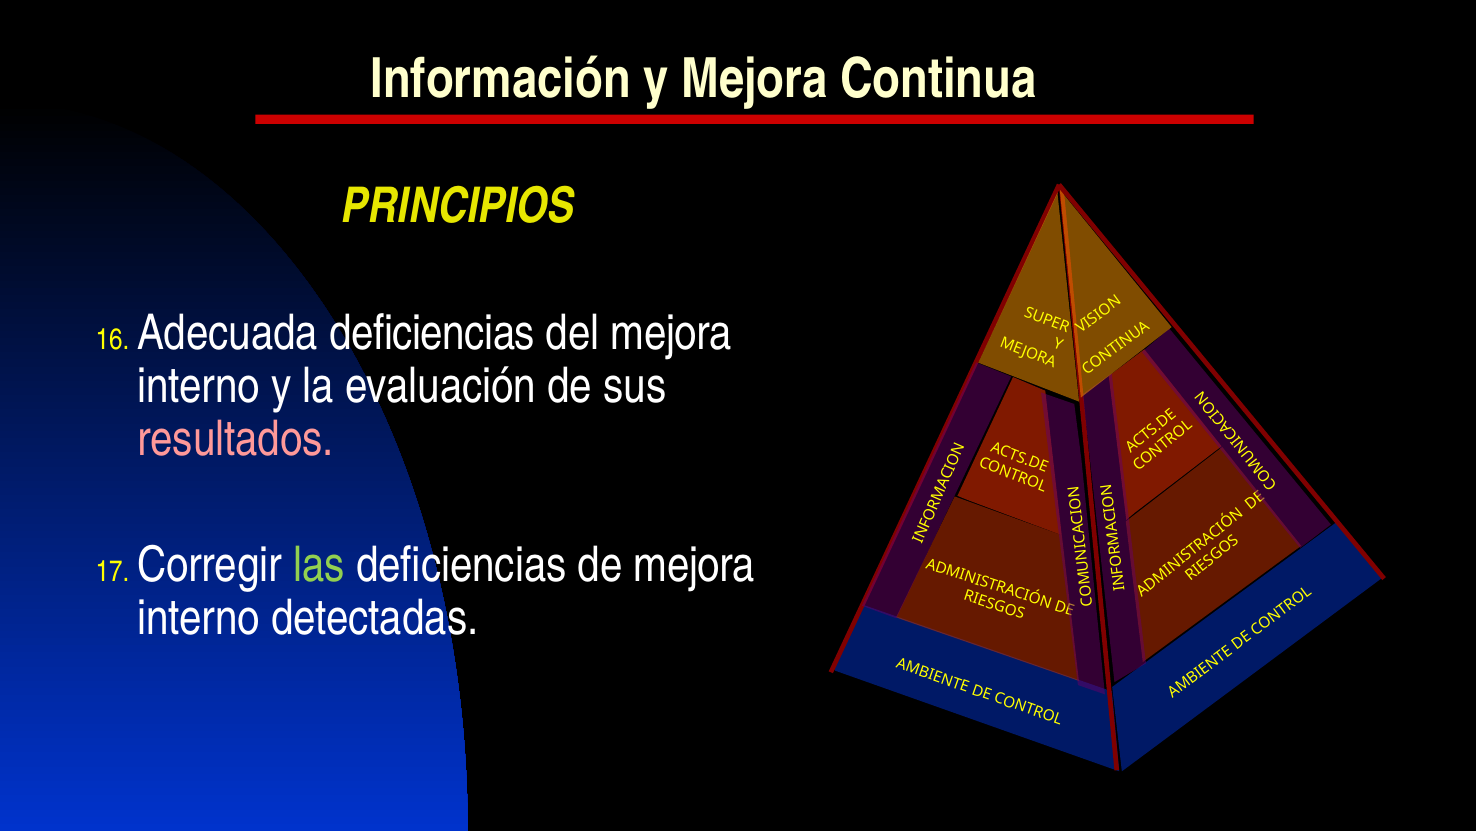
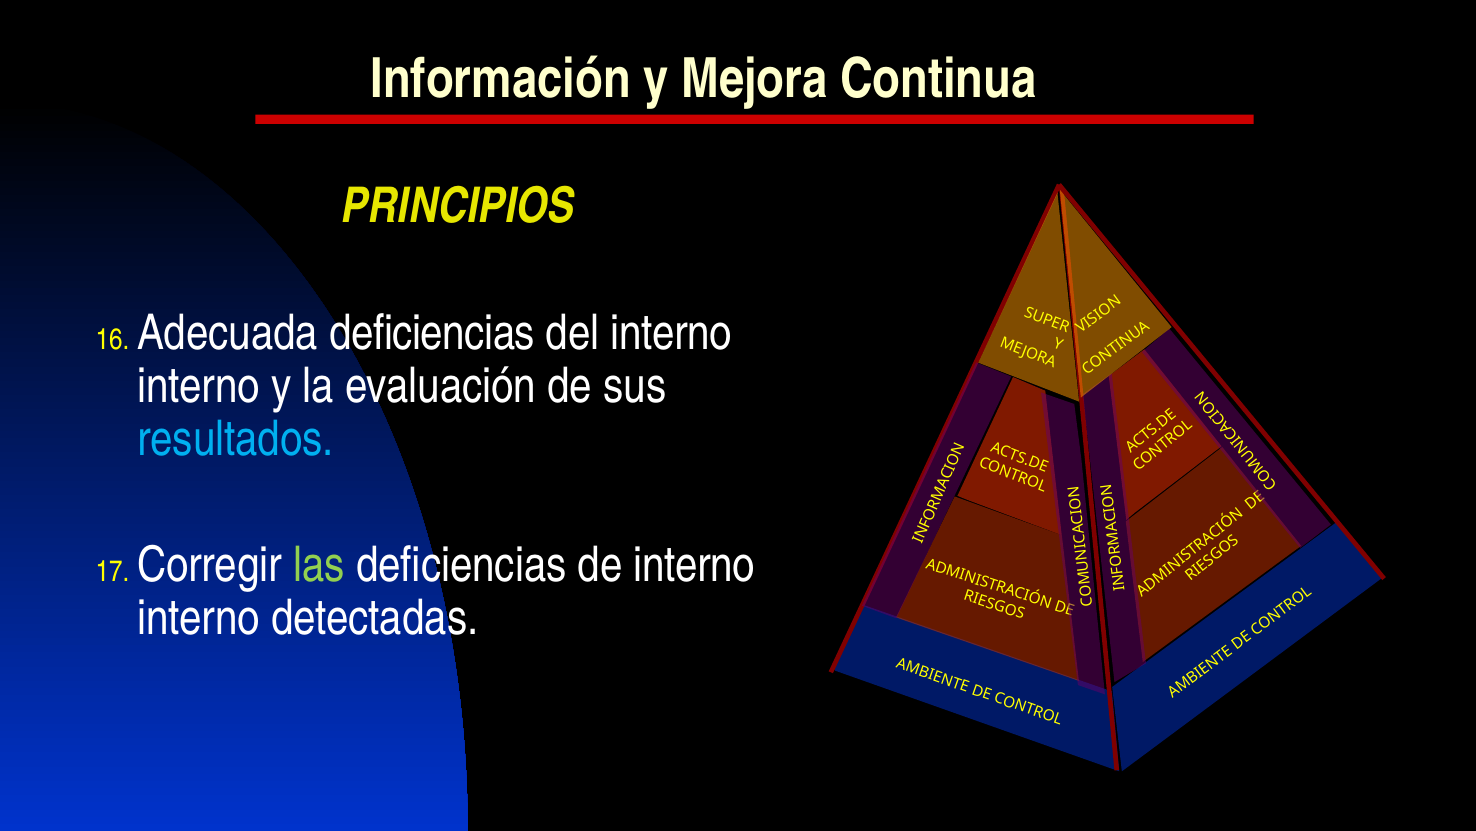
del mejora: mejora -> interno
resultados colour: pink -> light blue
de mejora: mejora -> interno
